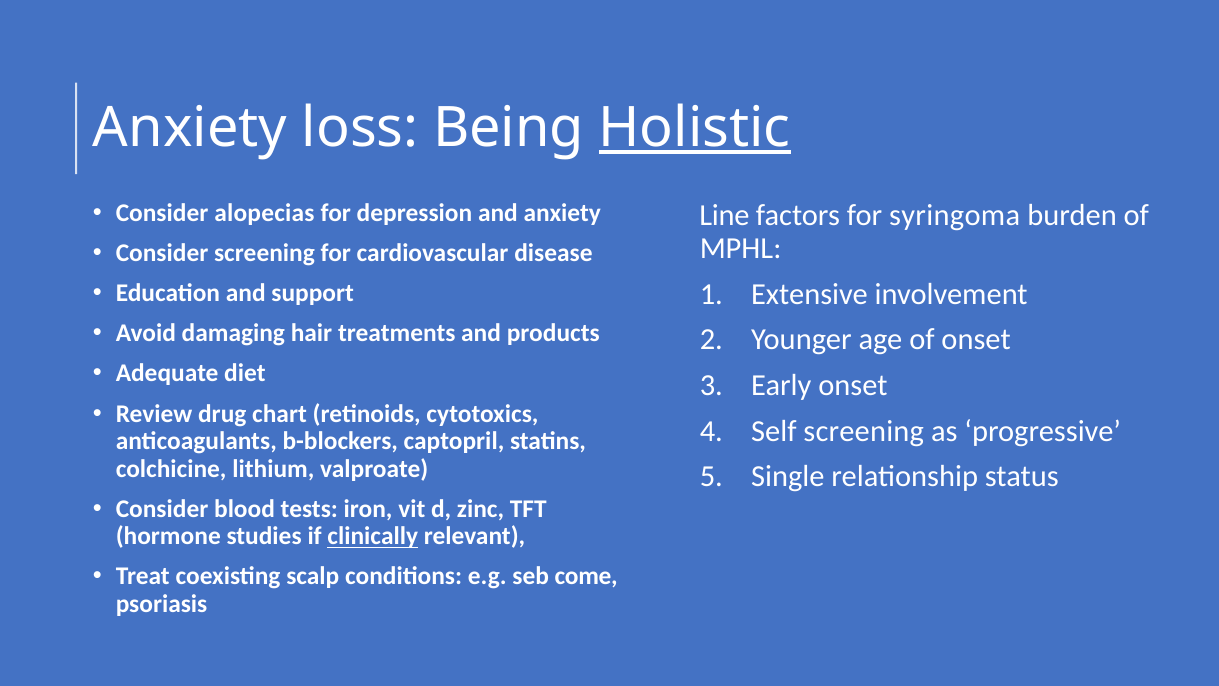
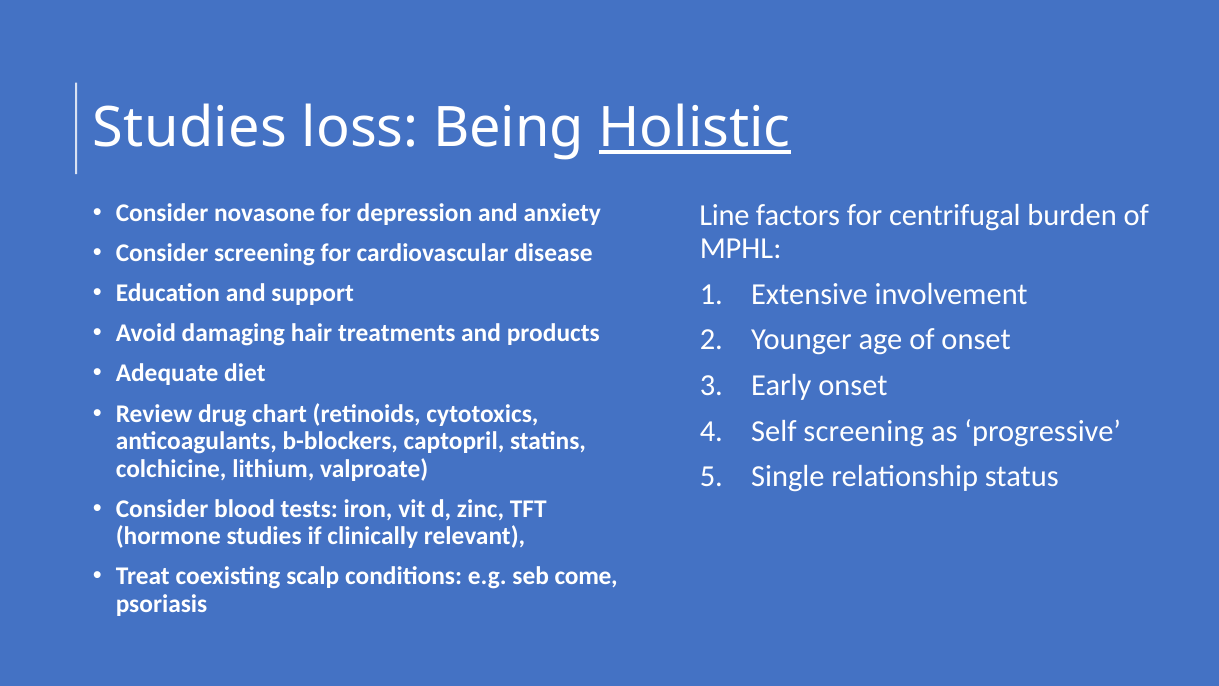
Anxiety at (190, 128): Anxiety -> Studies
alopecias: alopecias -> novasone
syringoma: syringoma -> centrifugal
clinically underline: present -> none
